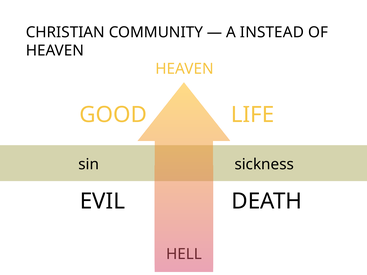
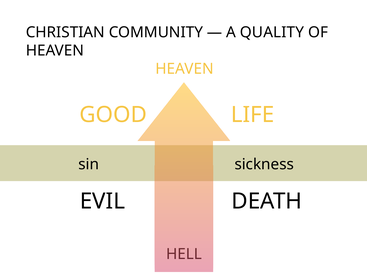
INSTEAD: INSTEAD -> QUALITY
